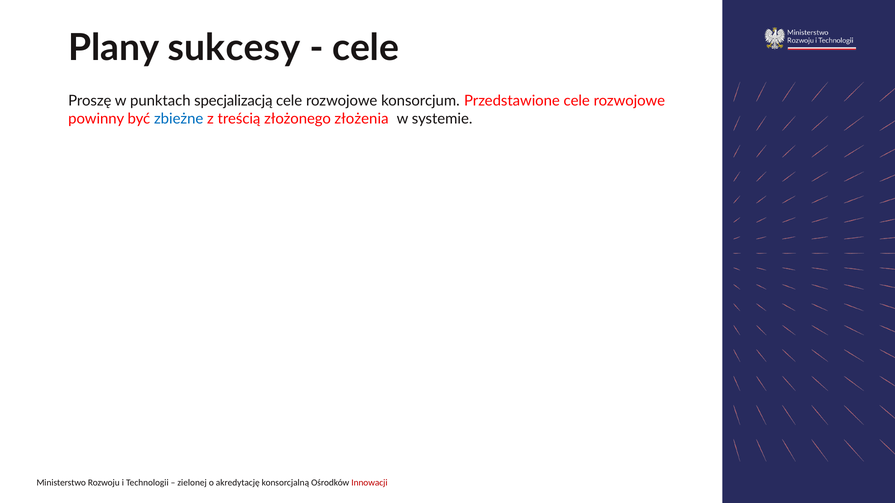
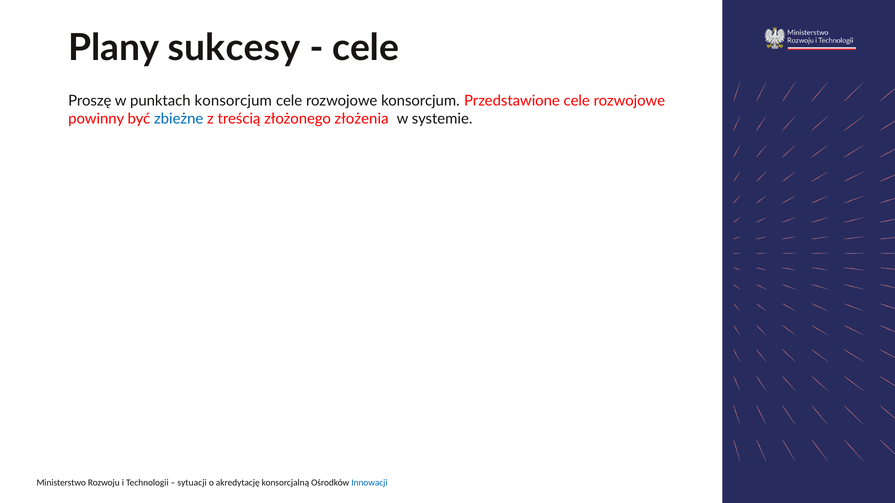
punktach specjalizacją: specjalizacją -> konsorcjum
zielonej: zielonej -> sytuacji
Innowacji colour: red -> blue
